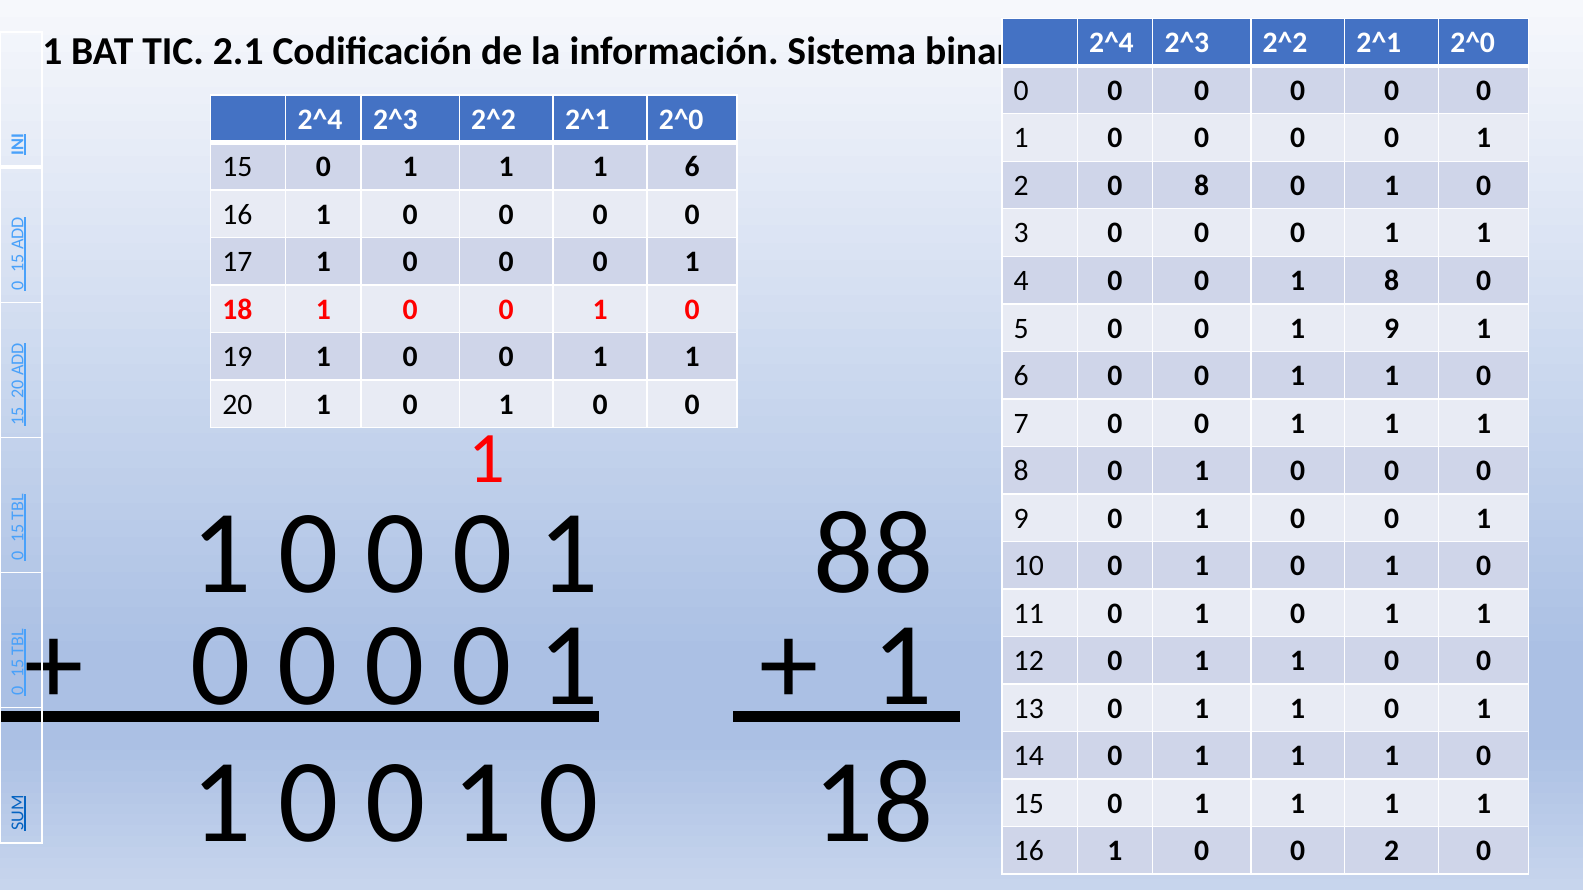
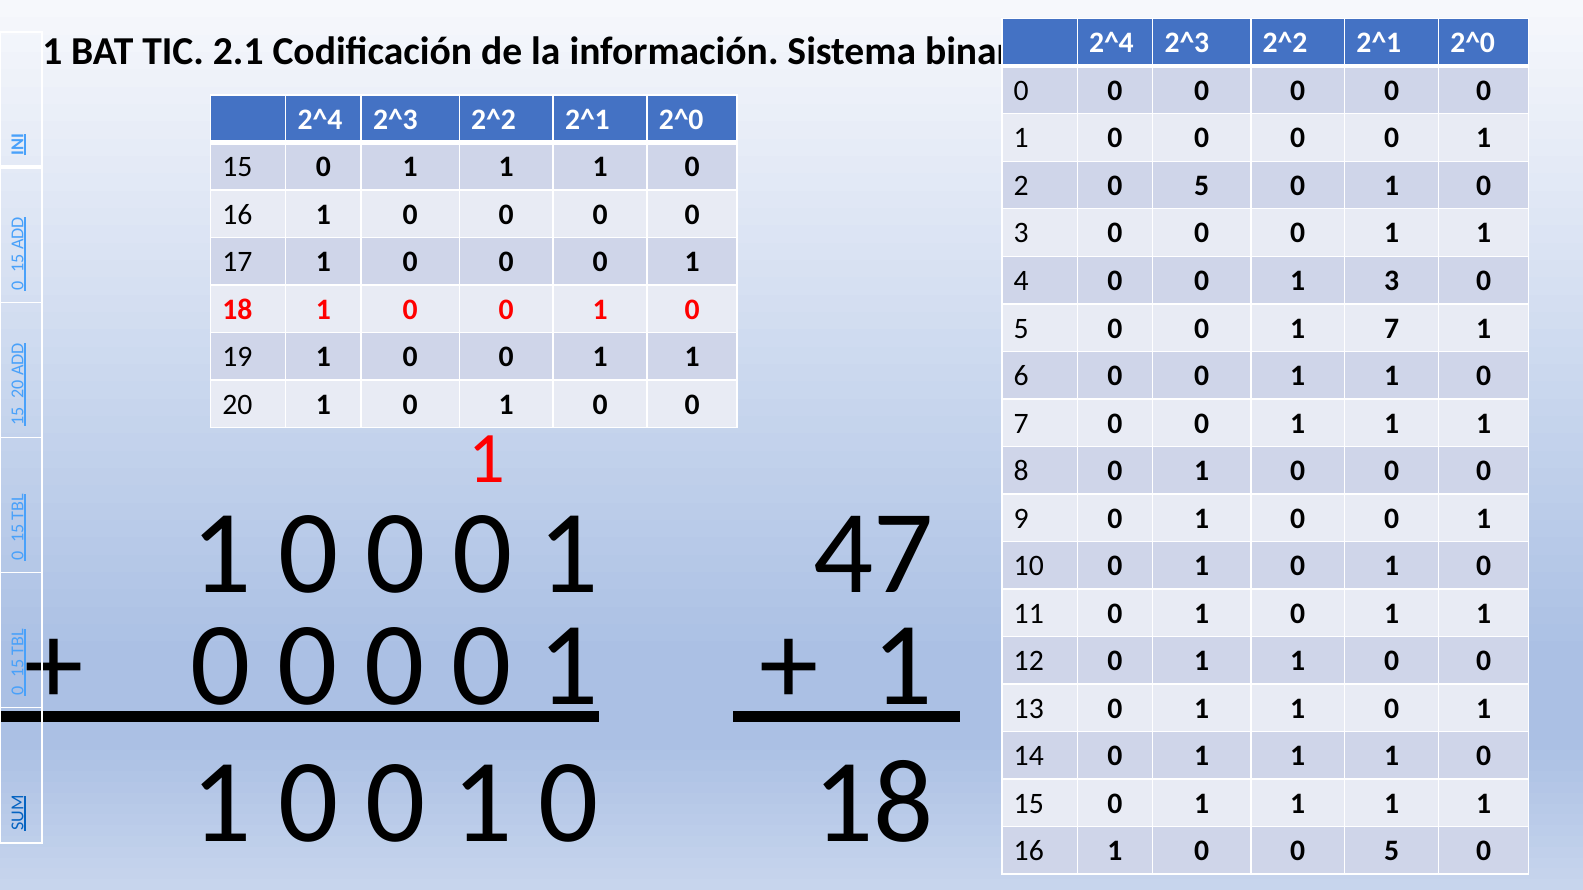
6 at (692, 167): 6 -> 0
2 0 8: 8 -> 5
0 1 8: 8 -> 3
1 9: 9 -> 7
88: 88 -> 47
0 0 2: 2 -> 5
